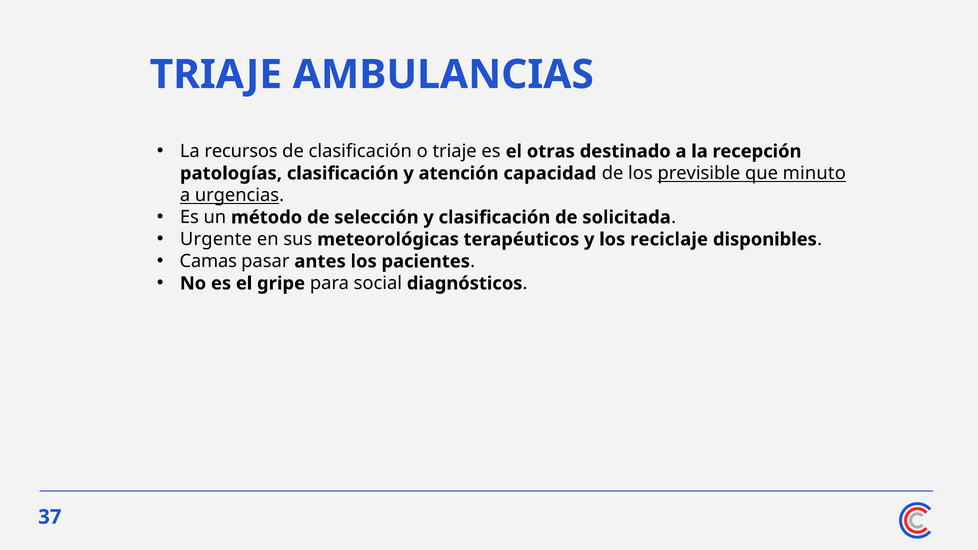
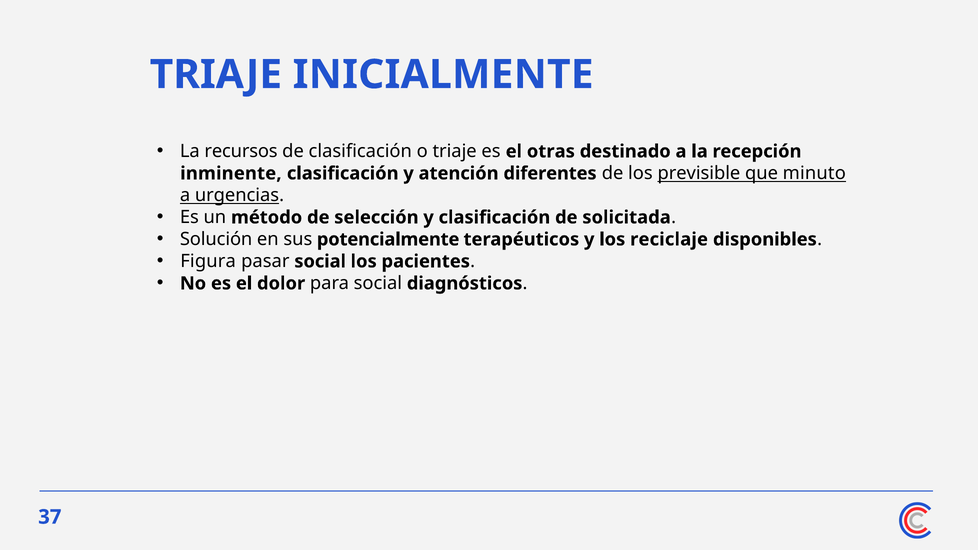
AMBULANCIAS: AMBULANCIAS -> INICIALMENTE
patologías: patologías -> inminente
capacidad: capacidad -> diferentes
Urgente: Urgente -> Solución
meteorológicas: meteorológicas -> potencialmente
Camas: Camas -> Figura
pasar antes: antes -> social
gripe: gripe -> dolor
